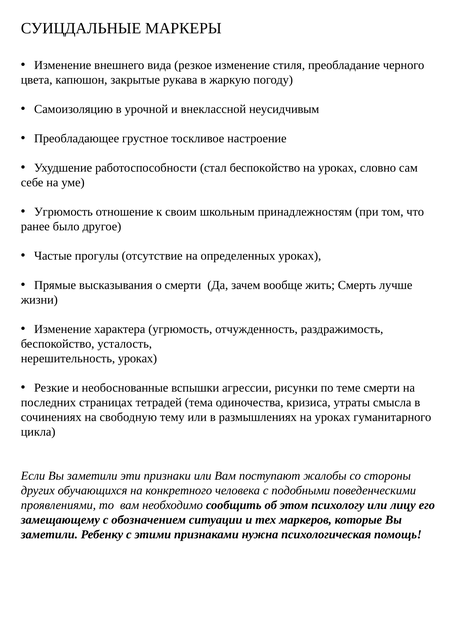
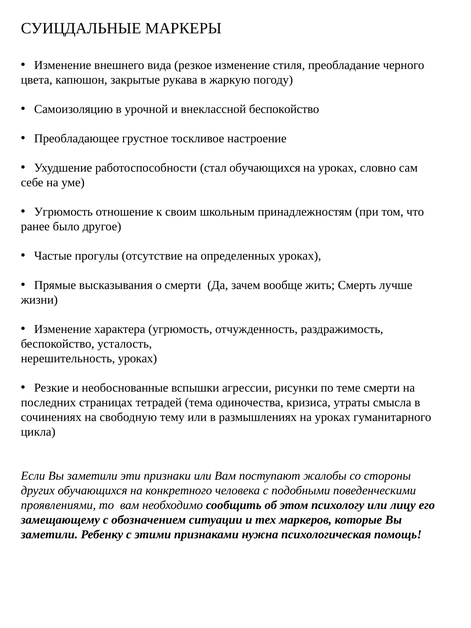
внеклассной неусидчивым: неусидчивым -> беспокойство
стал беспокойство: беспокойство -> обучающихся
